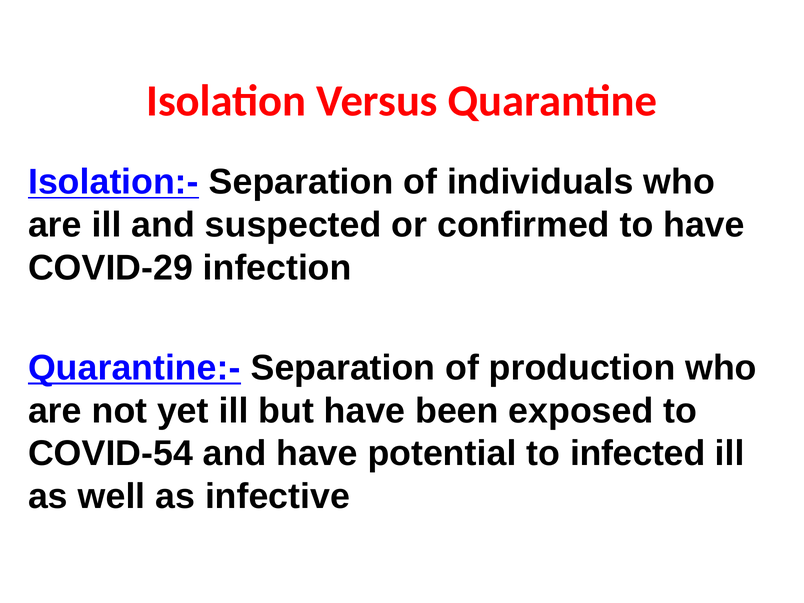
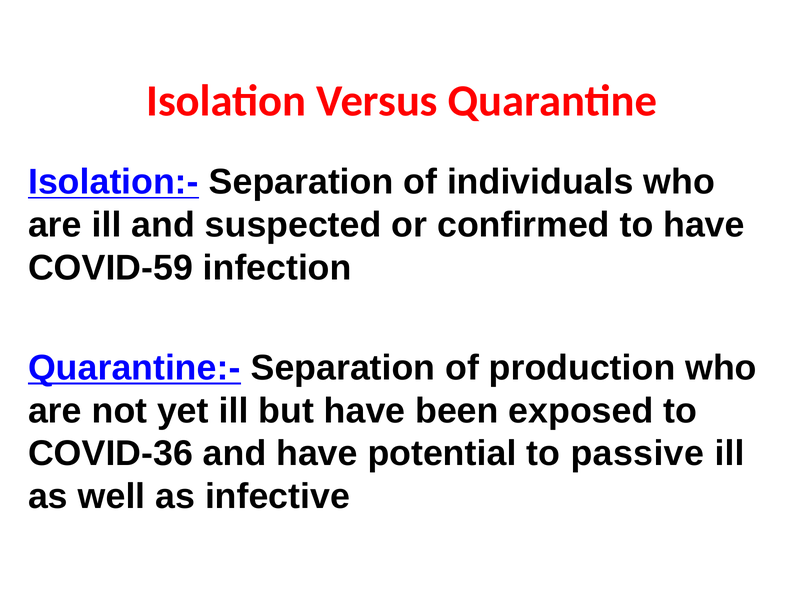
COVID-29: COVID-29 -> COVID-59
COVID-54: COVID-54 -> COVID-36
infected: infected -> passive
